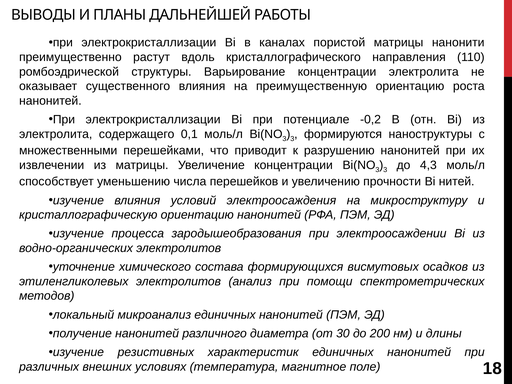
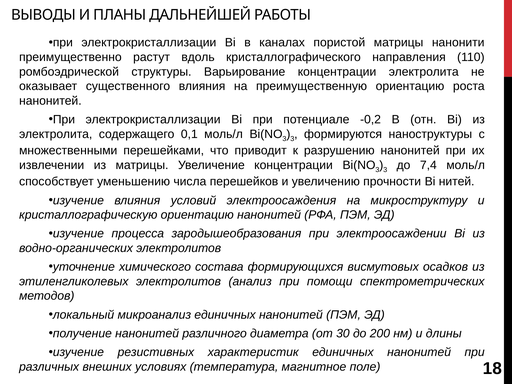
4,3: 4,3 -> 7,4
